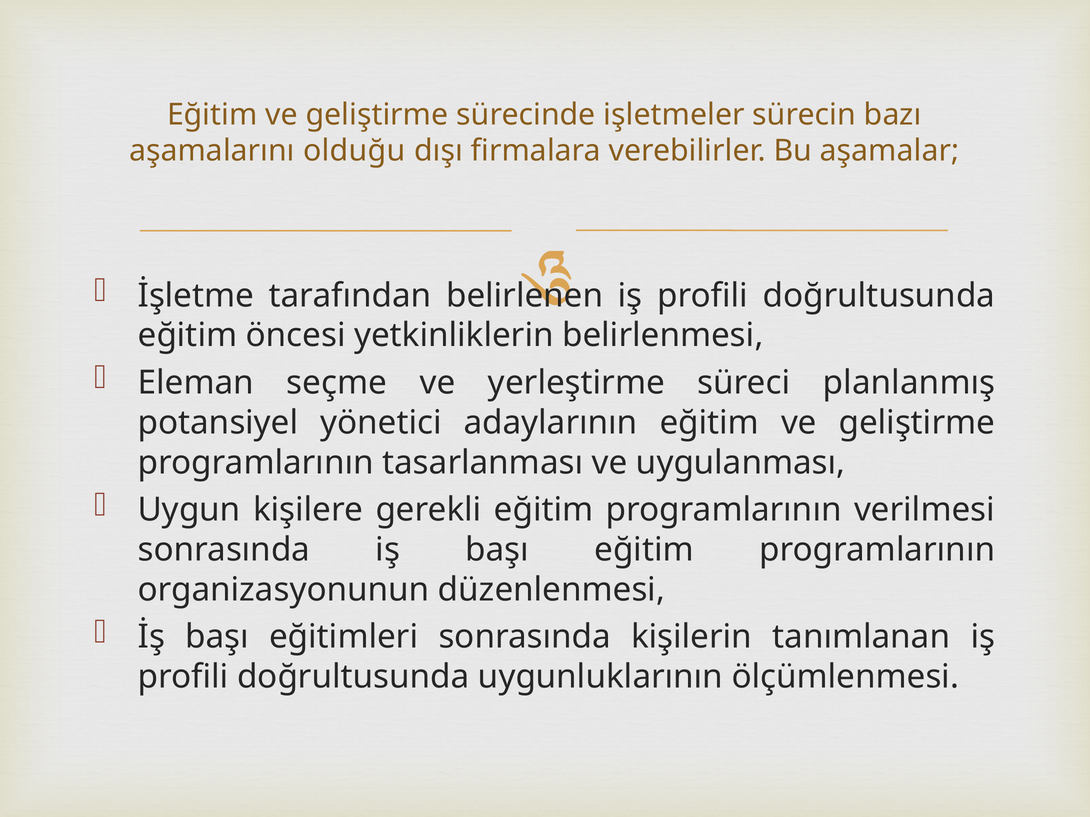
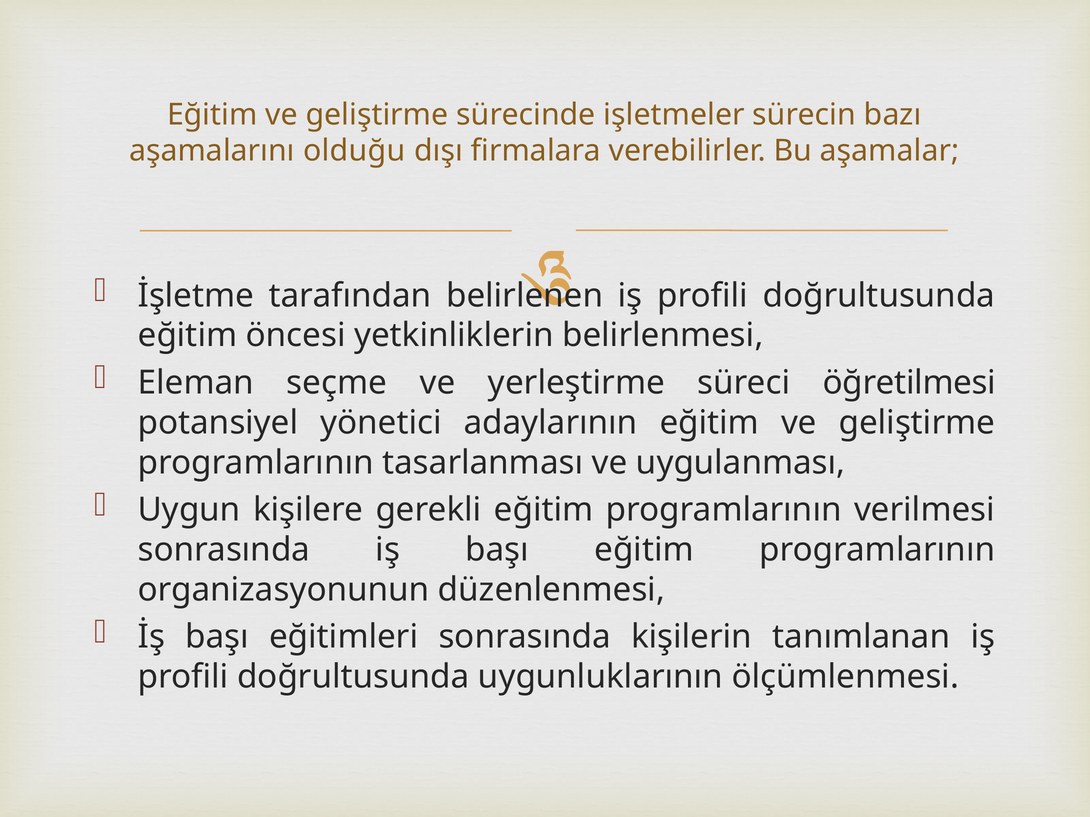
planlanmış: planlanmış -> öğretilmesi
